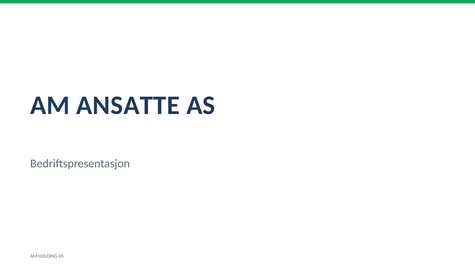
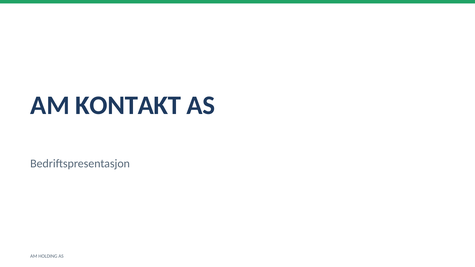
ANSATTE: ANSATTE -> KONTAKT
